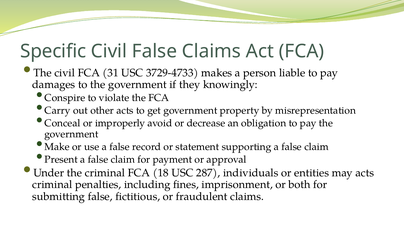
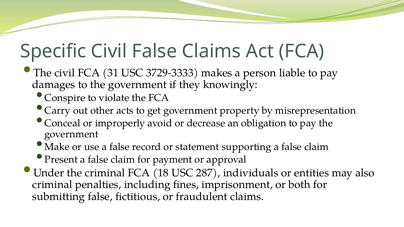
3729-4733: 3729-4733 -> 3729-3333
may acts: acts -> also
